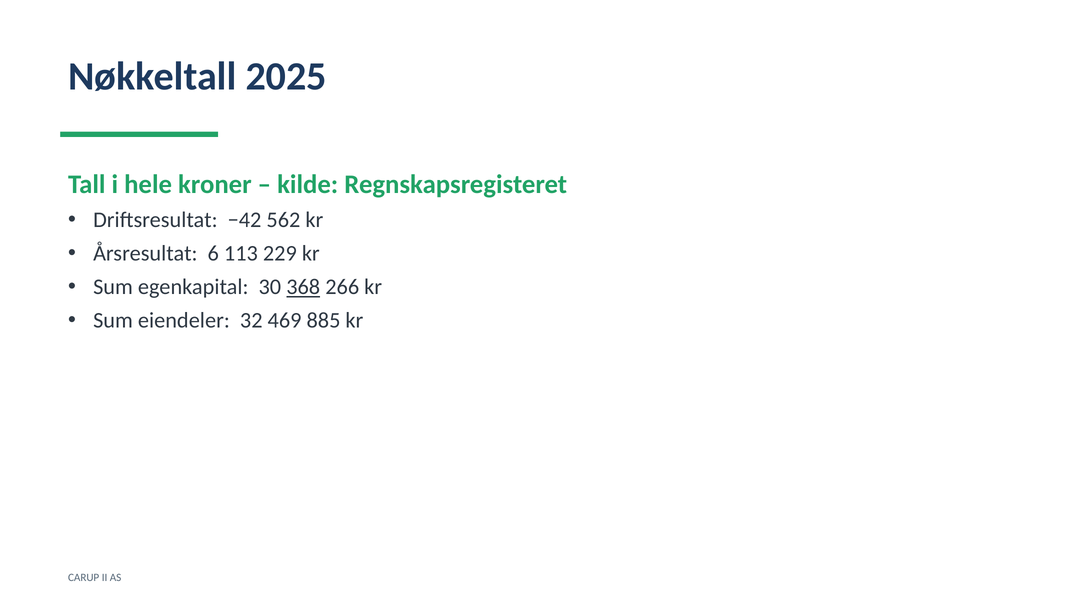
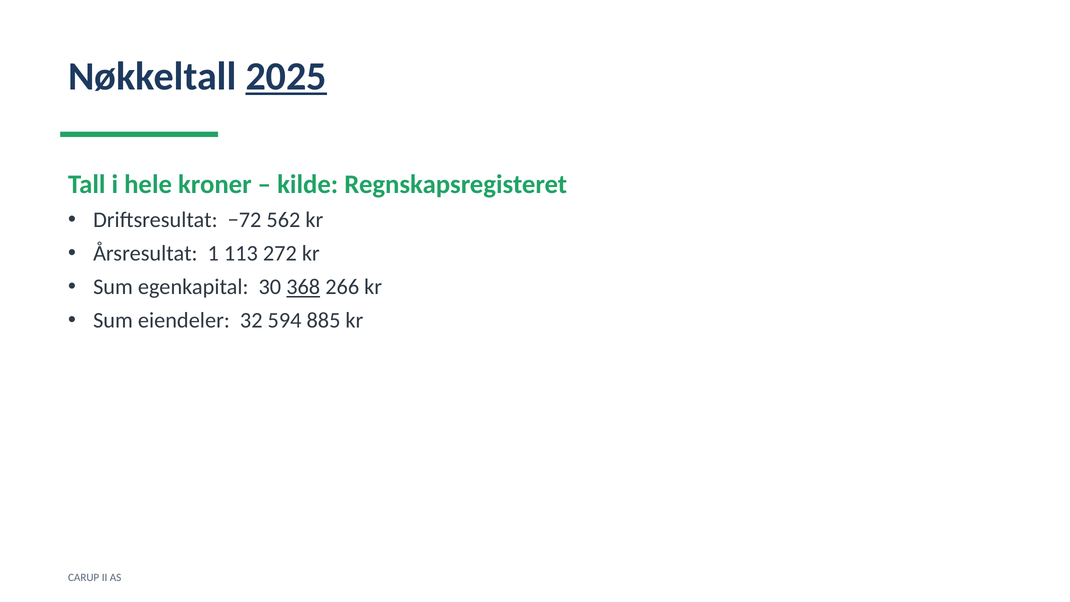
2025 underline: none -> present
−42: −42 -> −72
6: 6 -> 1
229: 229 -> 272
469: 469 -> 594
